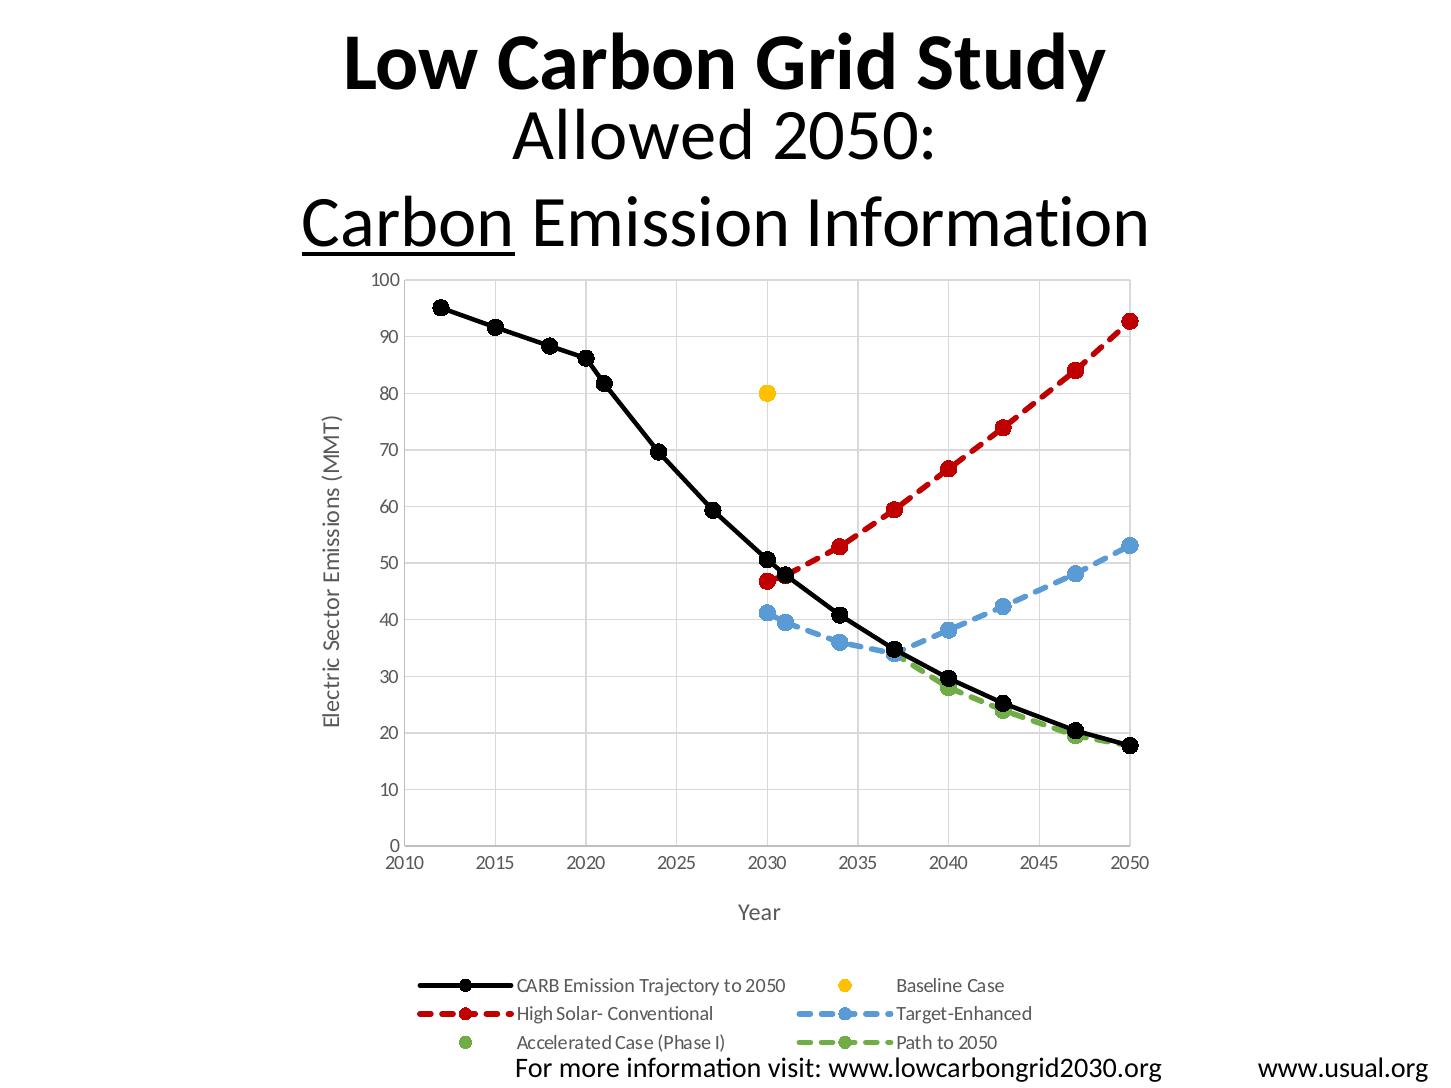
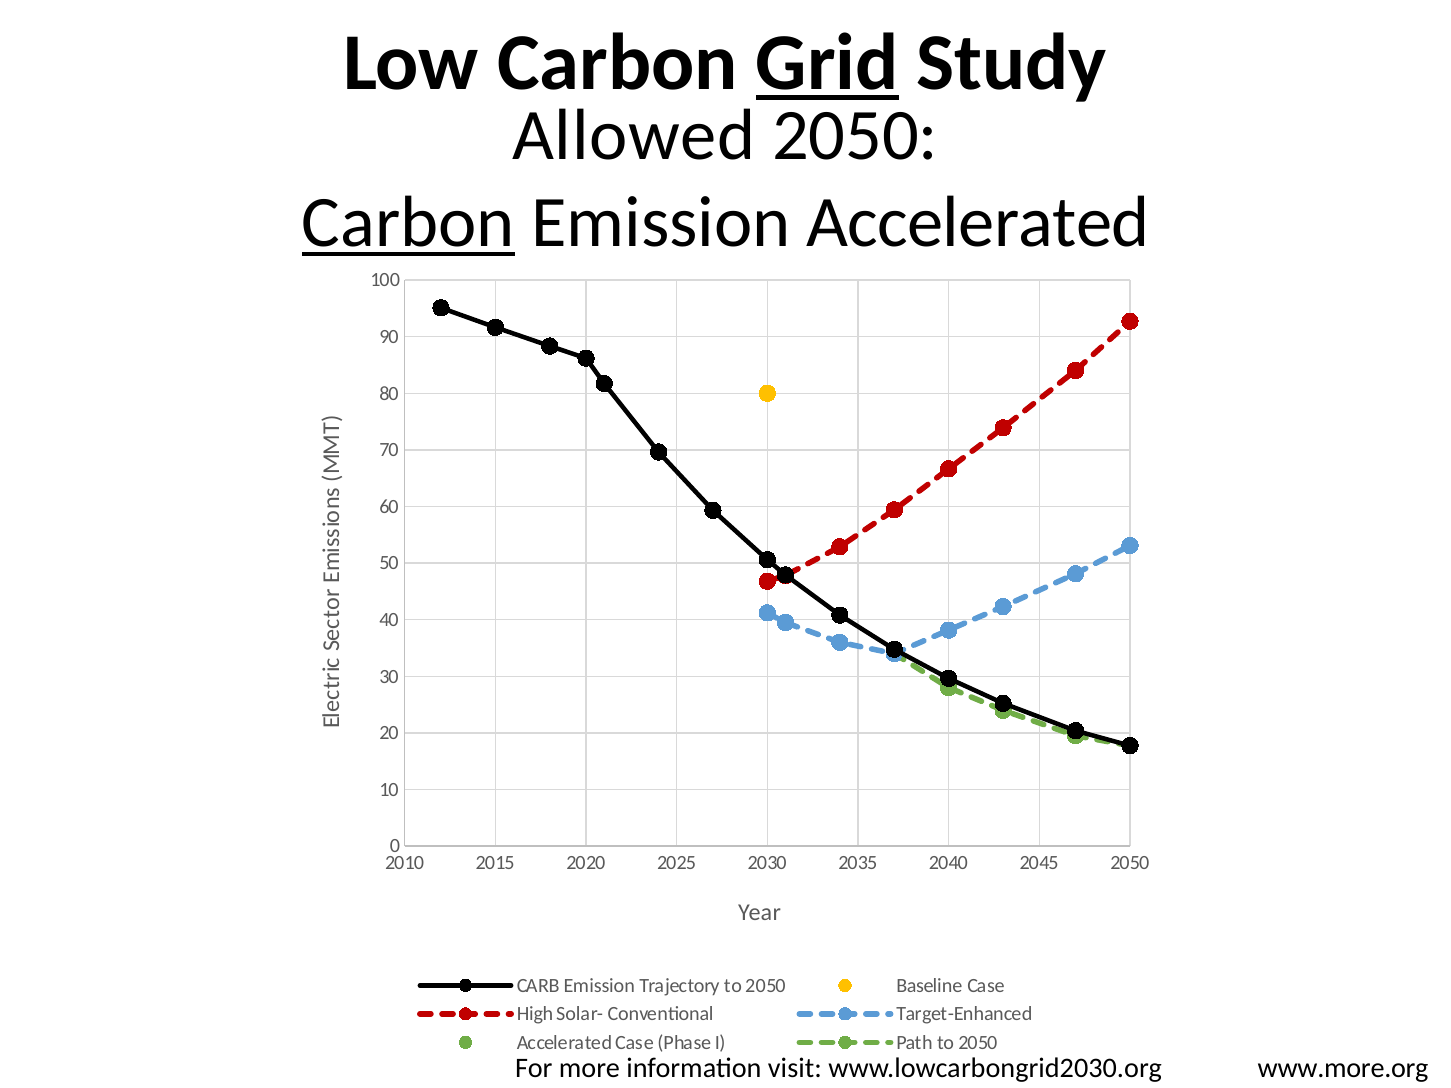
Grid underline: none -> present
Emission Information: Information -> Accelerated
www.usual.org: www.usual.org -> www.more.org
